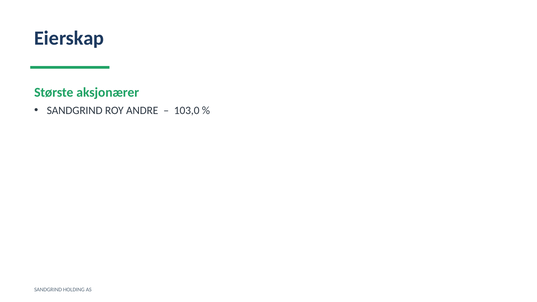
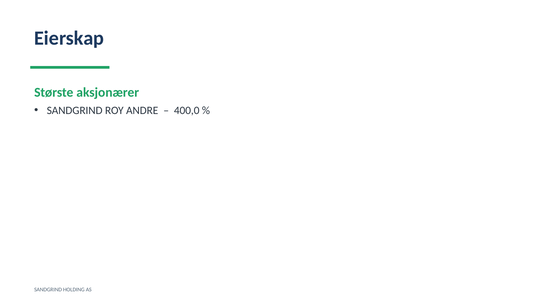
103,0: 103,0 -> 400,0
